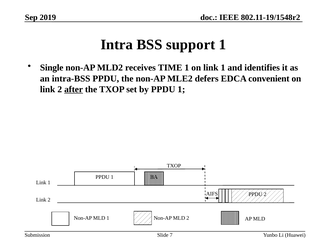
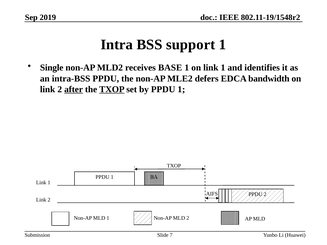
TIME: TIME -> BASE
convenient: convenient -> bandwidth
TXOP at (112, 90) underline: none -> present
